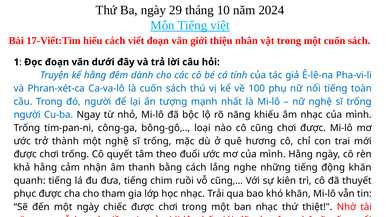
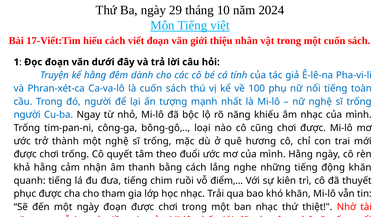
vỗ cũng: cũng -> điểm
ngày chiếc: chiếc -> đoạn
